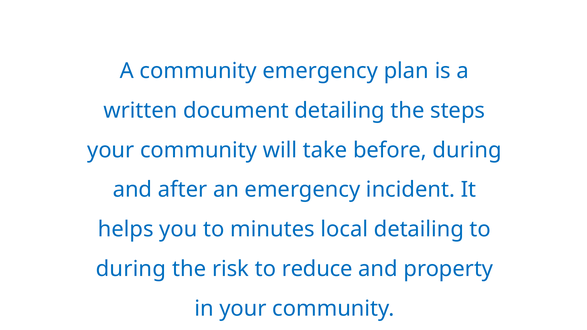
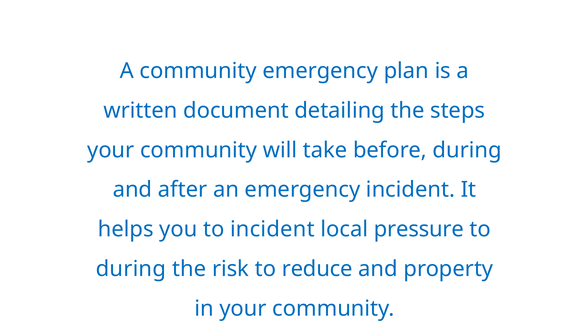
to minutes: minutes -> incident
local detailing: detailing -> pressure
